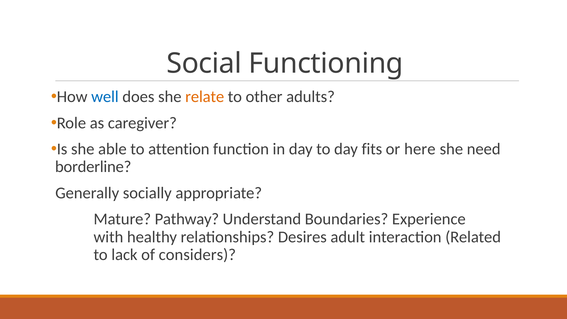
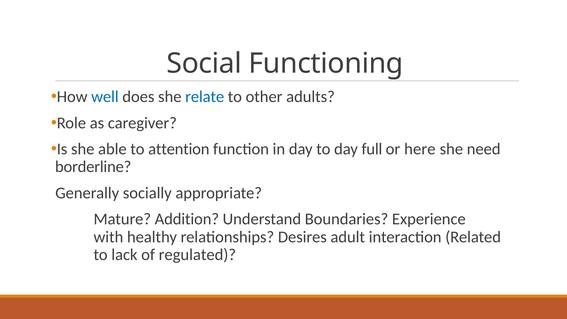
relate colour: orange -> blue
fits: fits -> full
Pathway: Pathway -> Addition
considers: considers -> regulated
